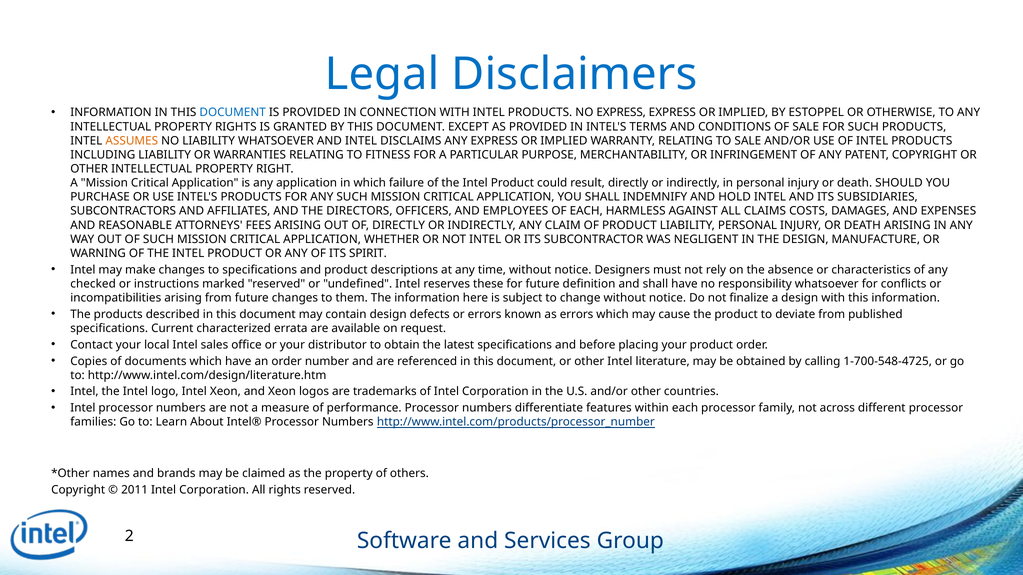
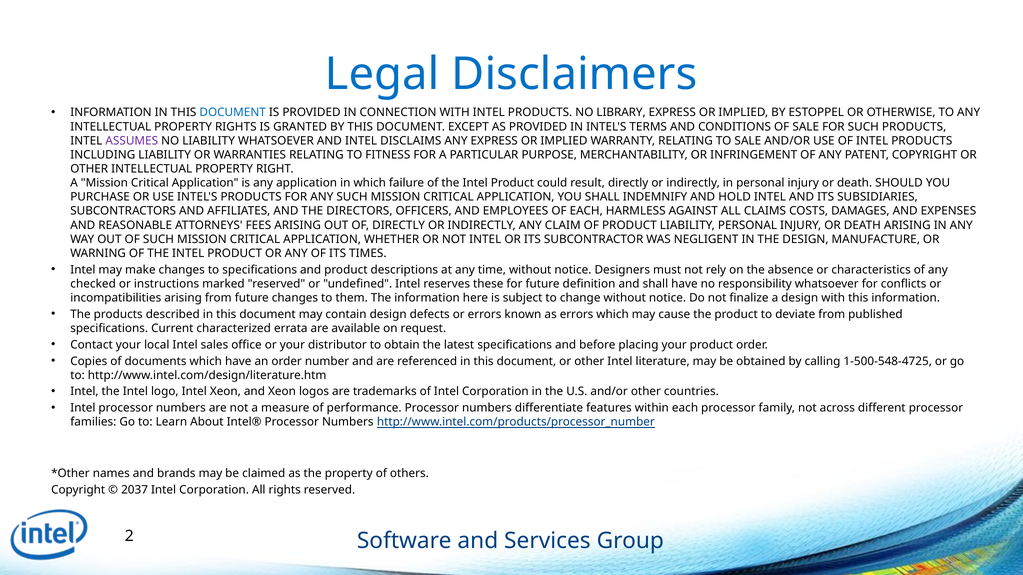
NO EXPRESS: EXPRESS -> LIBRARY
ASSUMES colour: orange -> purple
SPIRIT: SPIRIT -> TIMES
1-700-548-4725: 1-700-548-4725 -> 1-500-548-4725
2011: 2011 -> 2037
